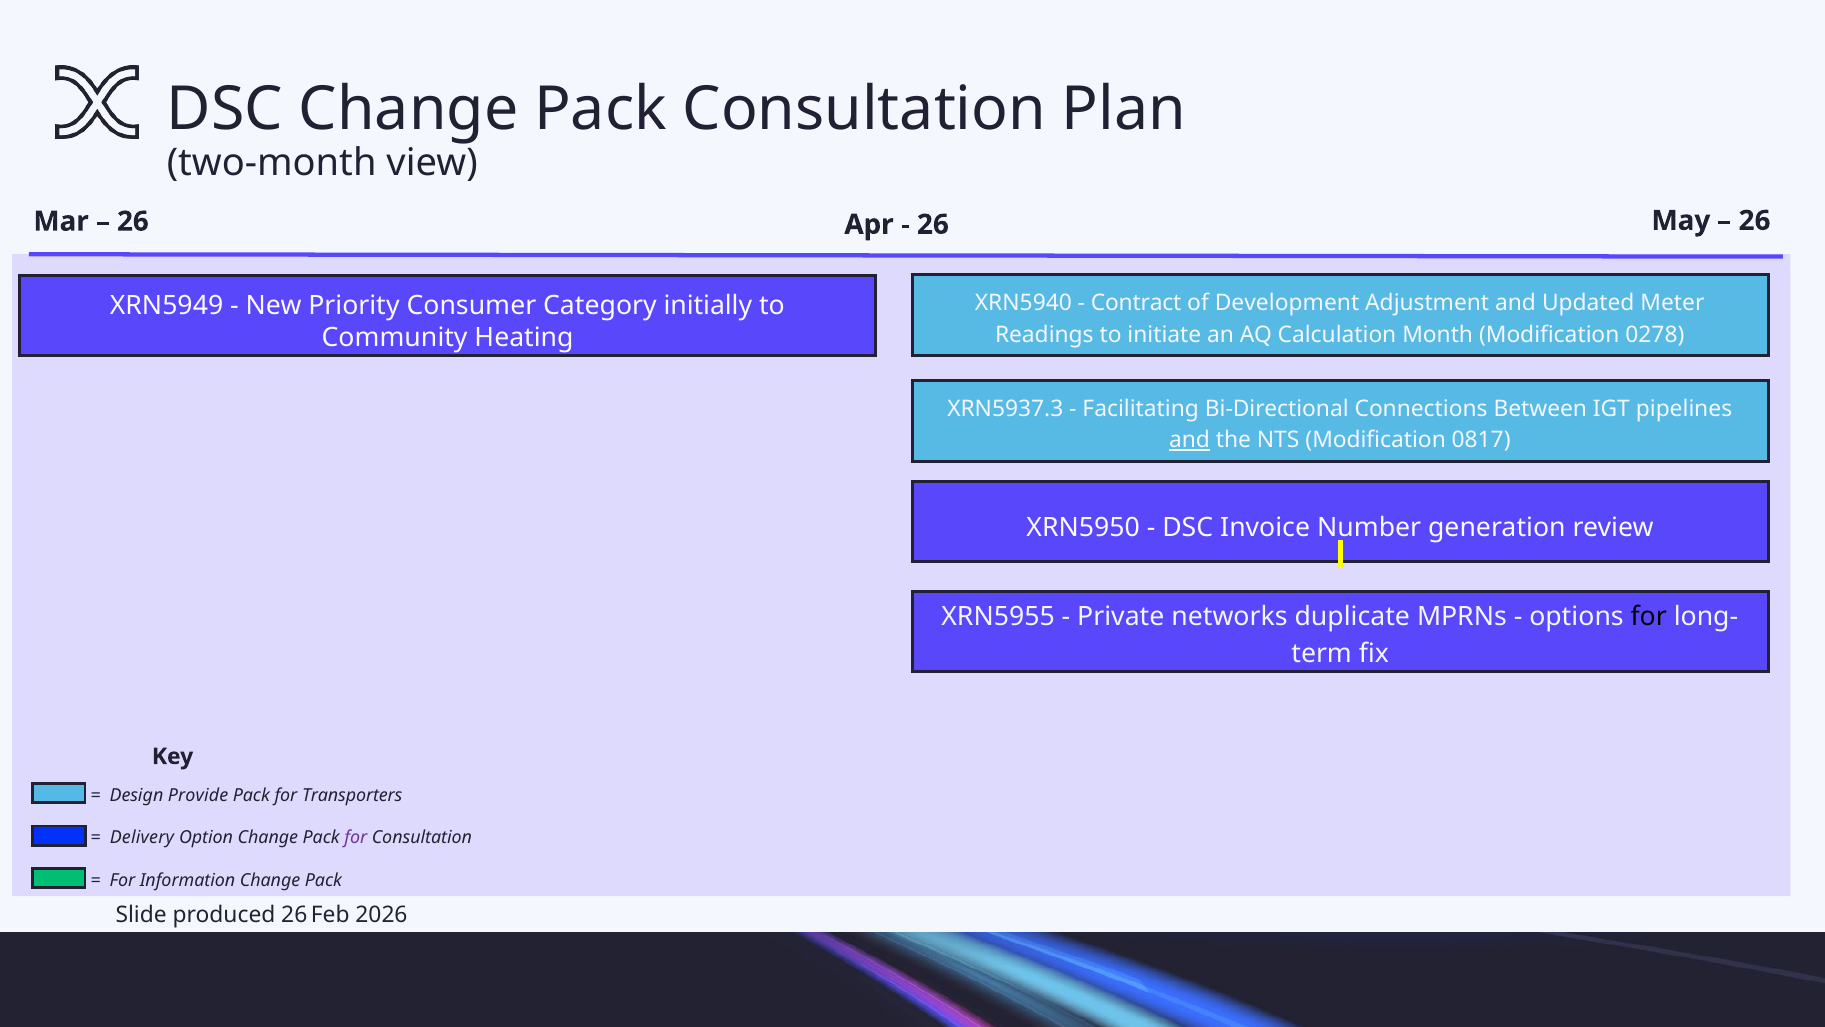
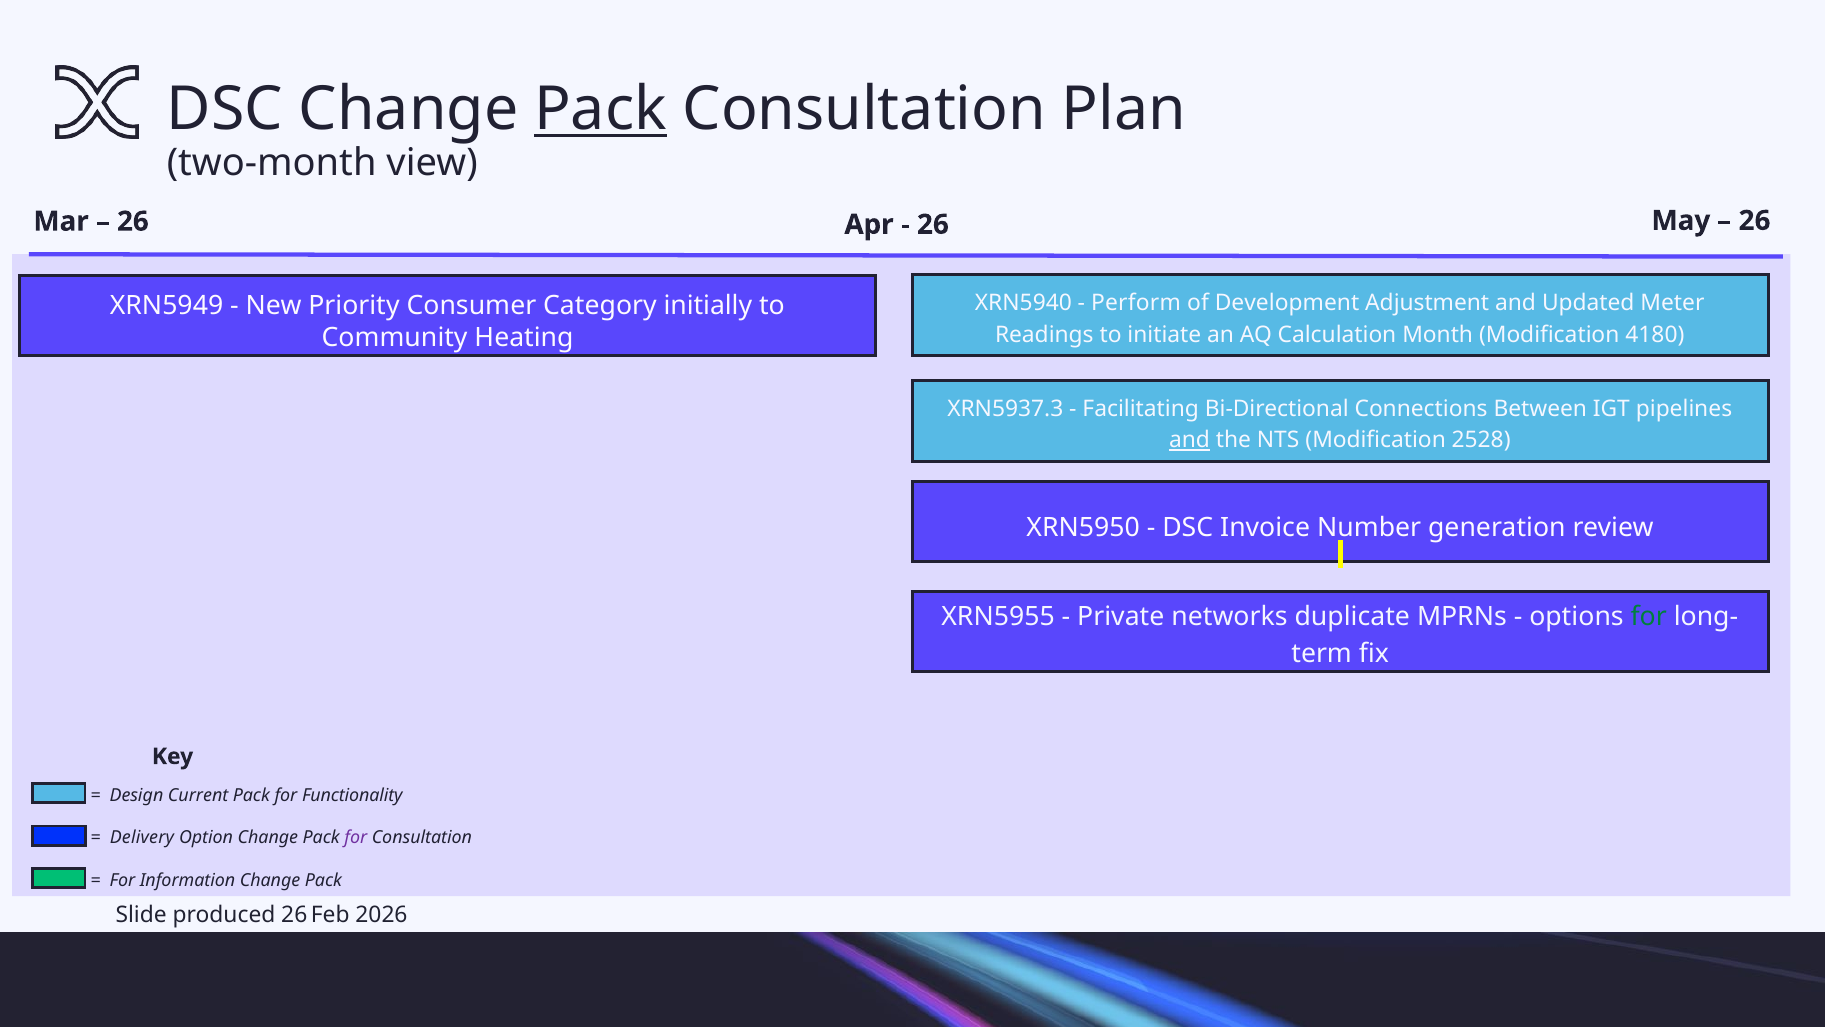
Pack at (600, 109) underline: none -> present
Contract: Contract -> Perform
0278: 0278 -> 4180
0817: 0817 -> 2528
for at (1649, 617) colour: black -> green
Provide: Provide -> Current
Transporters: Transporters -> Functionality
